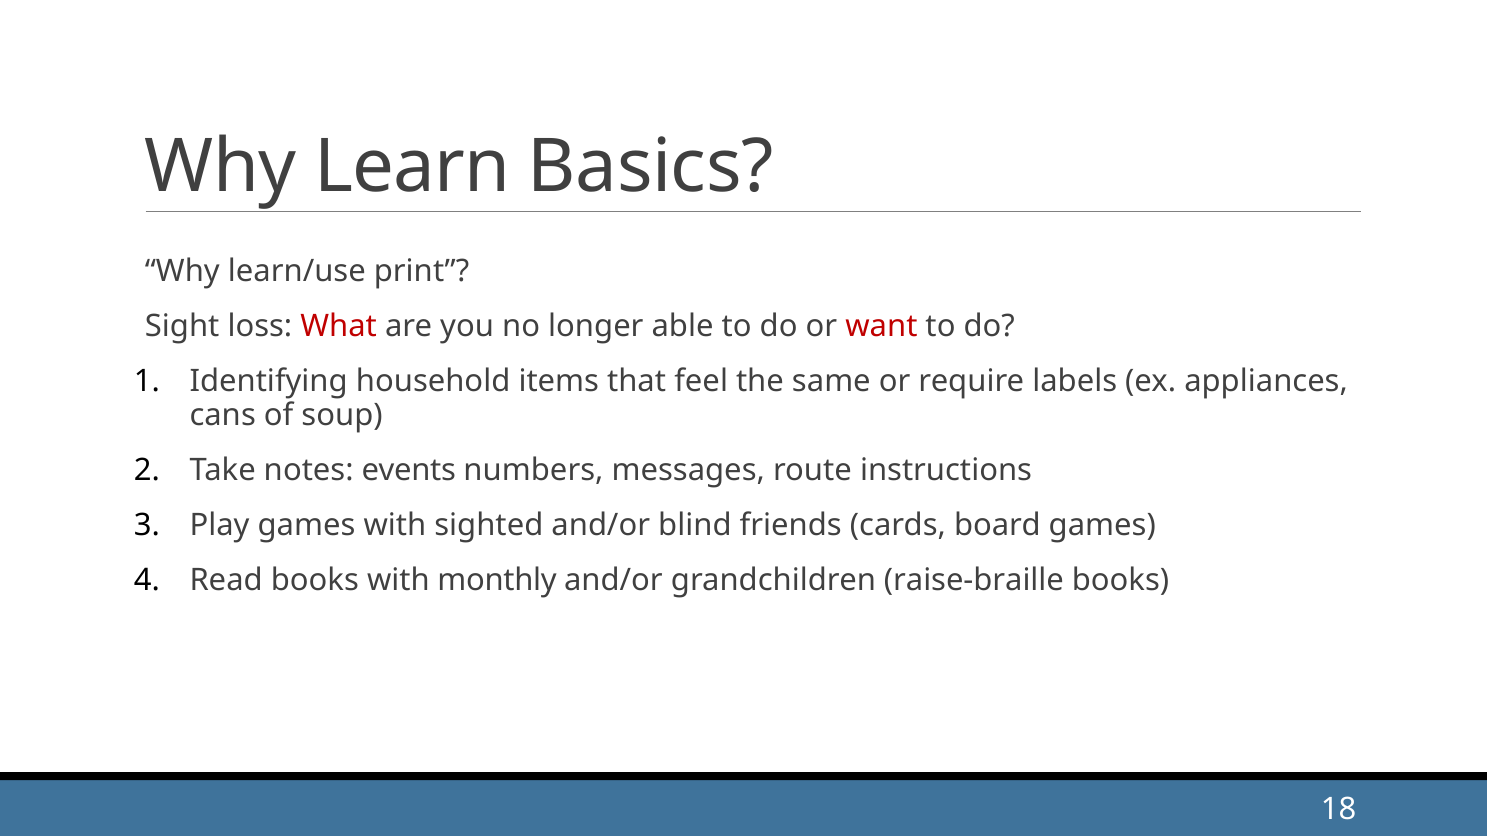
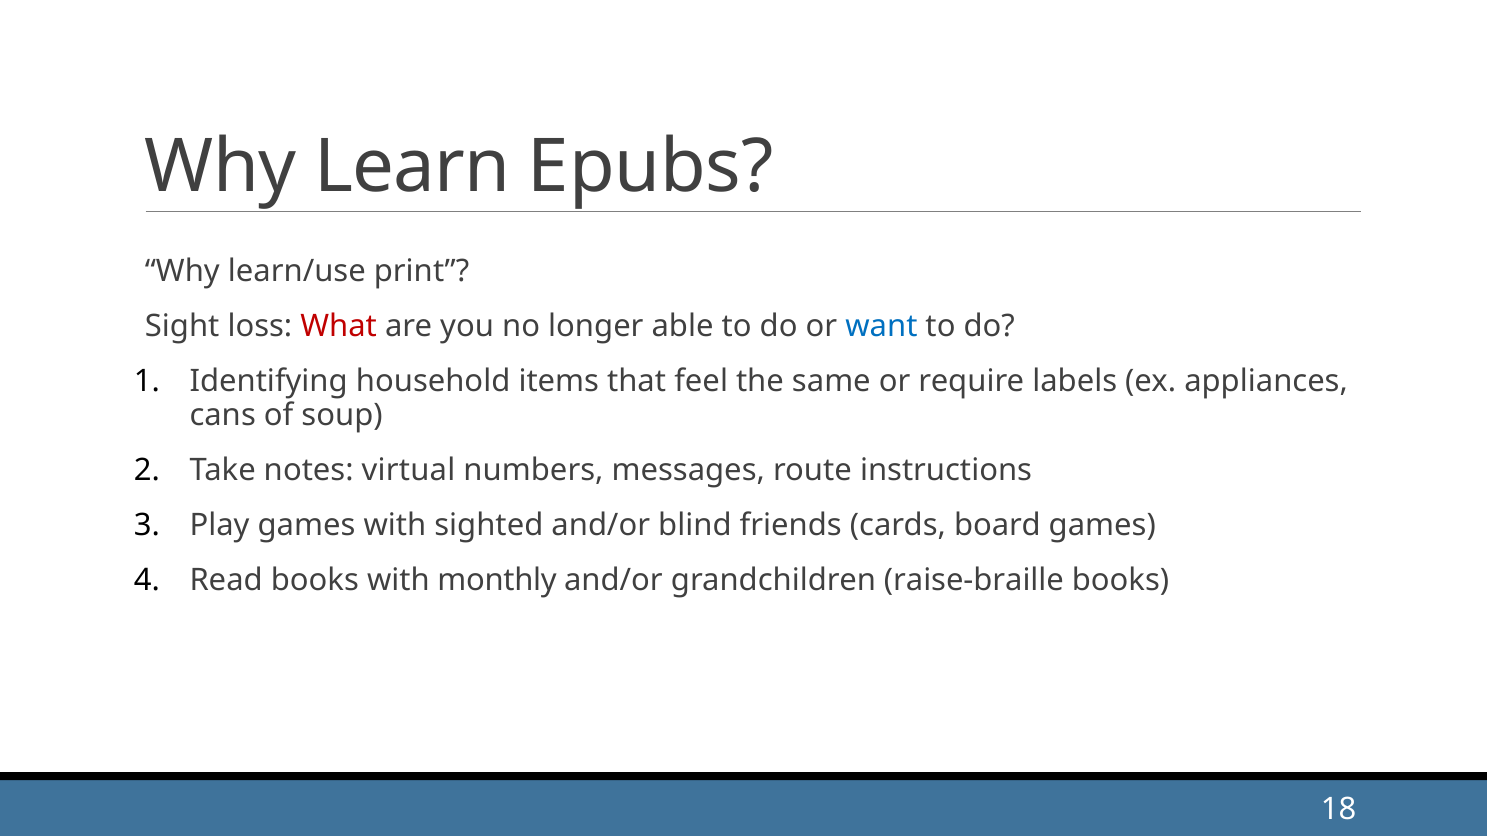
Basics: Basics -> Epubs
want colour: red -> blue
events: events -> virtual
